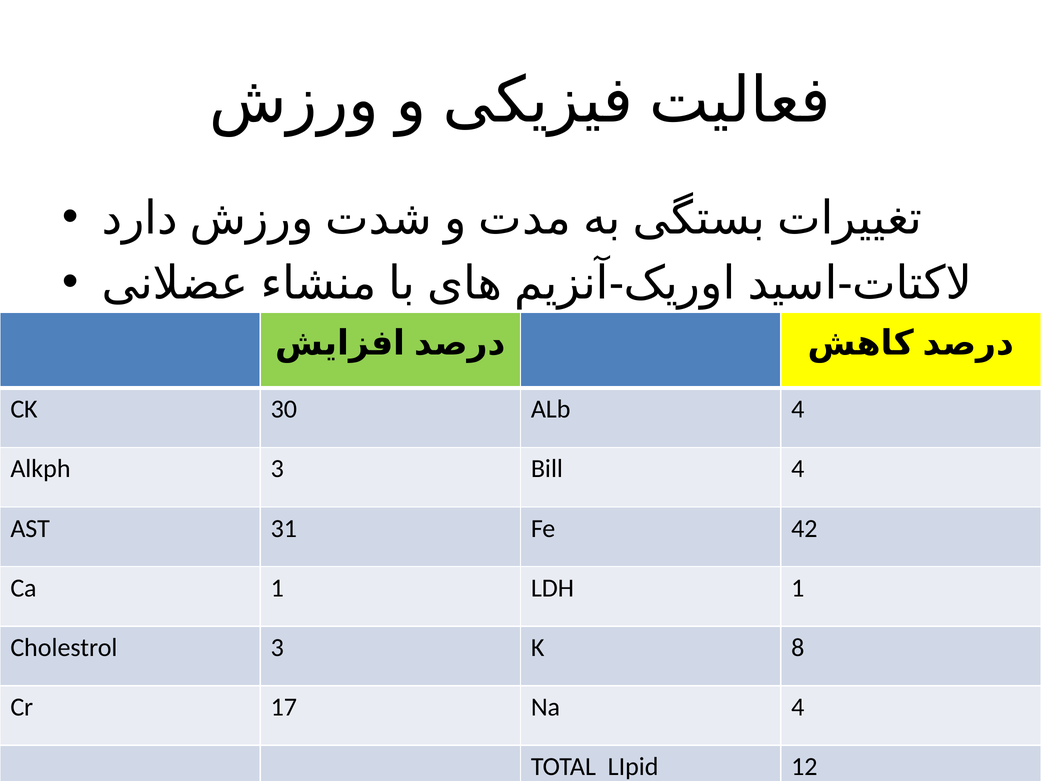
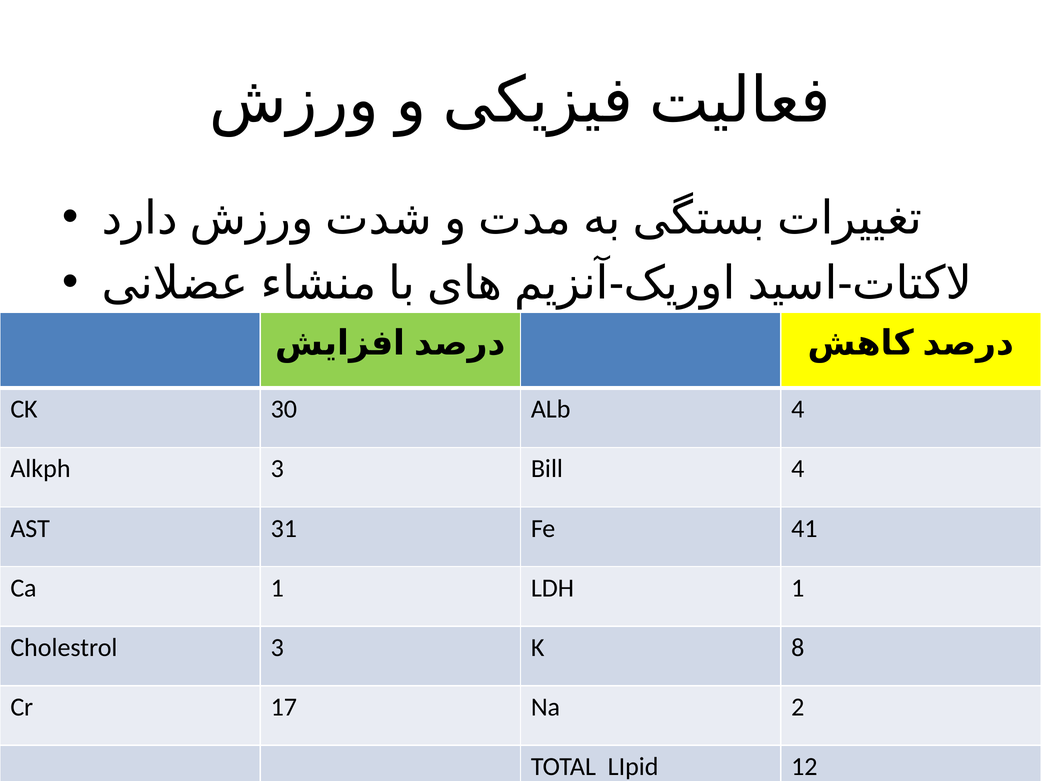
42: 42 -> 41
Na 4: 4 -> 2
